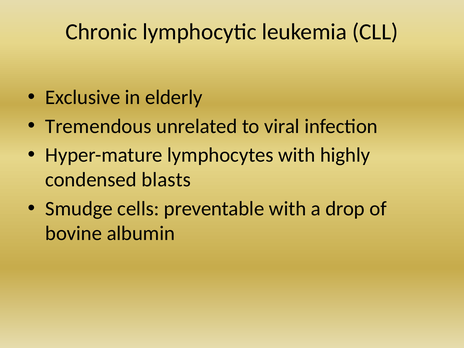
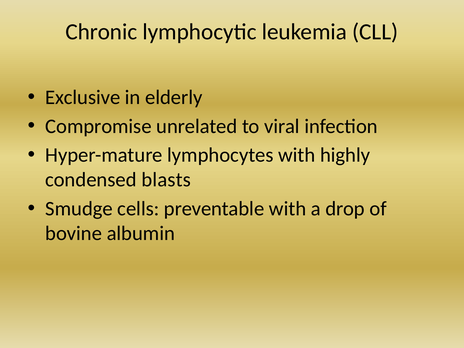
Tremendous: Tremendous -> Compromise
